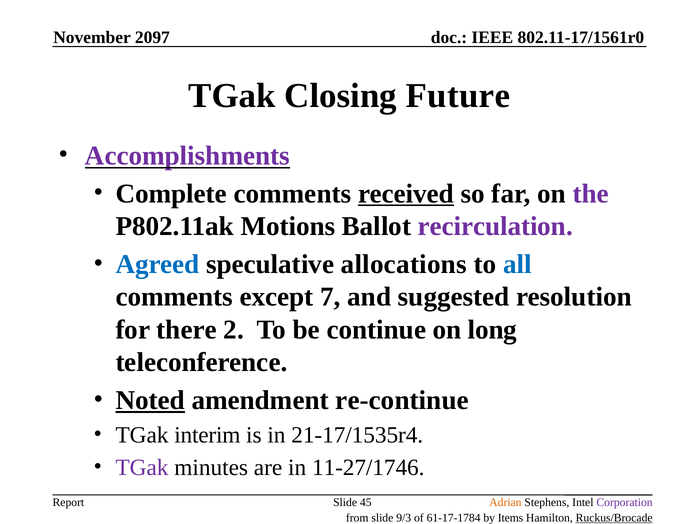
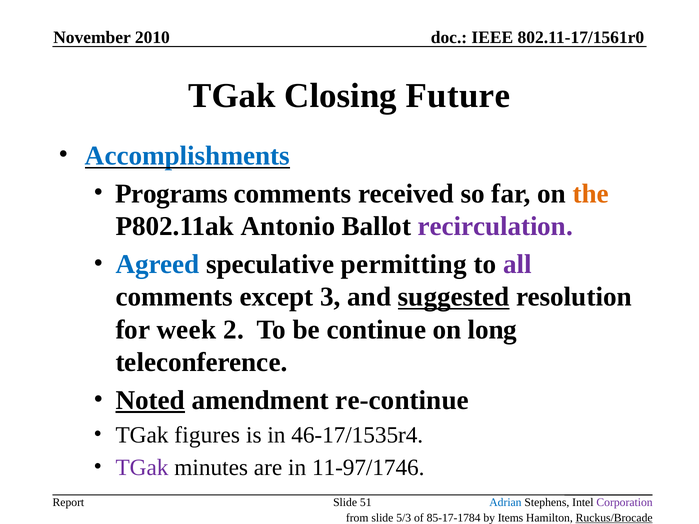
2097: 2097 -> 2010
Accomplishments colour: purple -> blue
Complete: Complete -> Programs
received underline: present -> none
the colour: purple -> orange
Motions: Motions -> Antonio
allocations: allocations -> permitting
all colour: blue -> purple
7: 7 -> 3
suggested underline: none -> present
there: there -> week
interim: interim -> figures
21-17/1535r4: 21-17/1535r4 -> 46-17/1535r4
11-27/1746: 11-27/1746 -> 11-97/1746
Adrian colour: orange -> blue
45: 45 -> 51
9/3: 9/3 -> 5/3
61-17-1784: 61-17-1784 -> 85-17-1784
